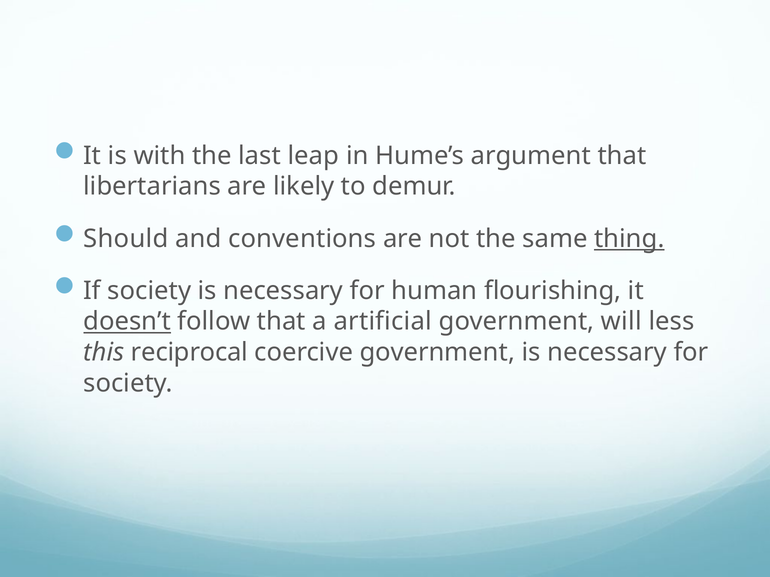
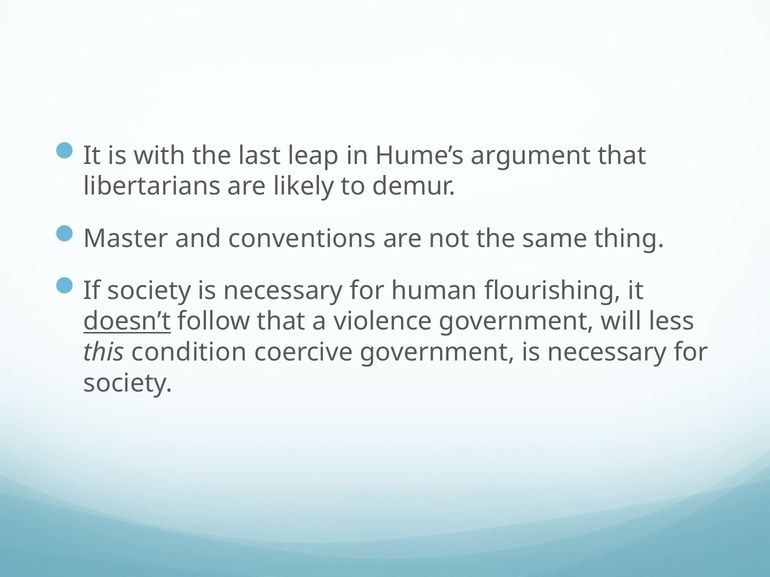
Should: Should -> Master
thing underline: present -> none
artificial: artificial -> violence
reciprocal: reciprocal -> condition
